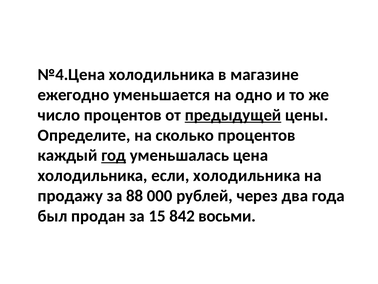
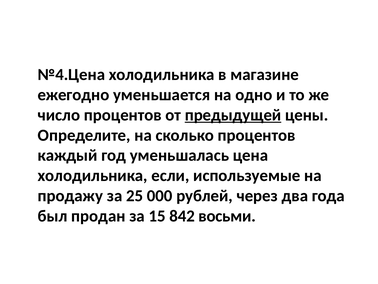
год underline: present -> none
если холодильника: холодильника -> используемые
88: 88 -> 25
